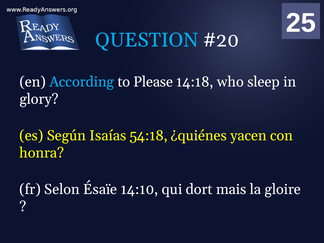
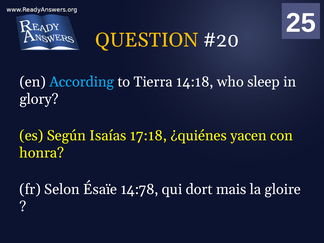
QUESTION colour: light blue -> yellow
Please: Please -> Tierra
54:18: 54:18 -> 17:18
14:10: 14:10 -> 14:78
